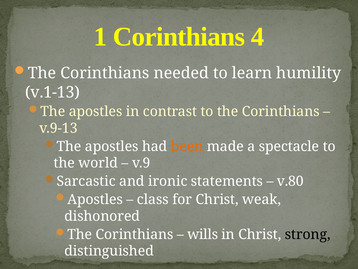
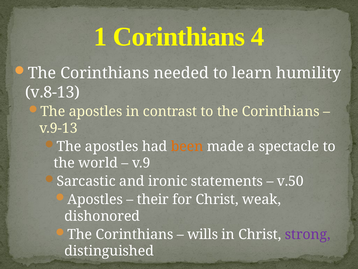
v.1-13: v.1-13 -> v.8-13
v.80: v.80 -> v.50
class: class -> their
strong colour: black -> purple
